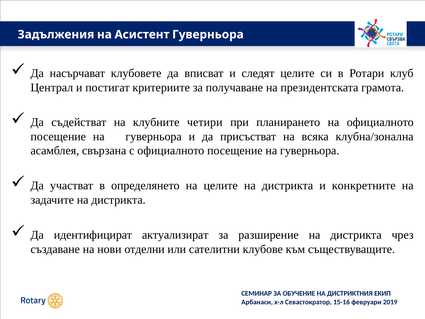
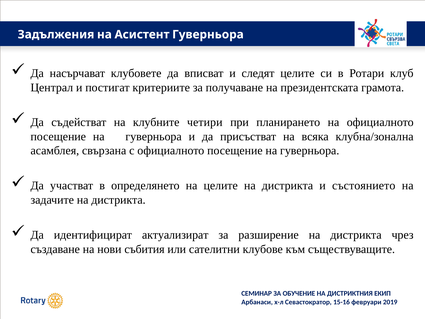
конкретните: конкретните -> състоянието
отделни: отделни -> събития
